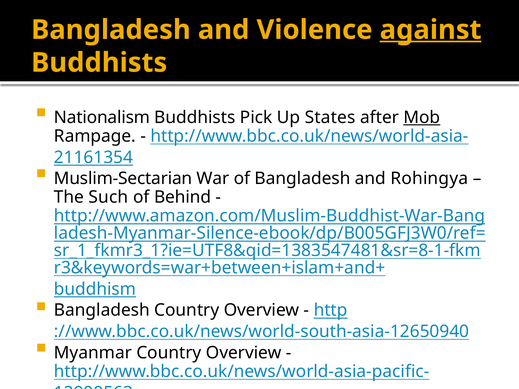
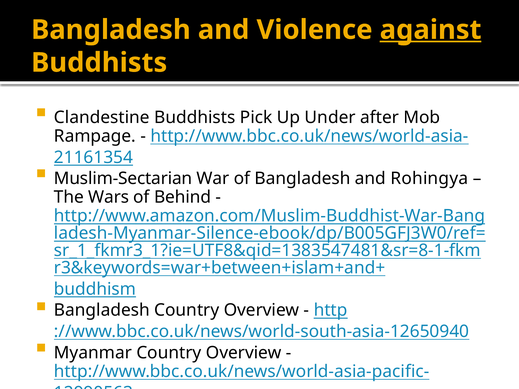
Nationalism: Nationalism -> Clandestine
States: States -> Under
Mob underline: present -> none
Such: Such -> Wars
